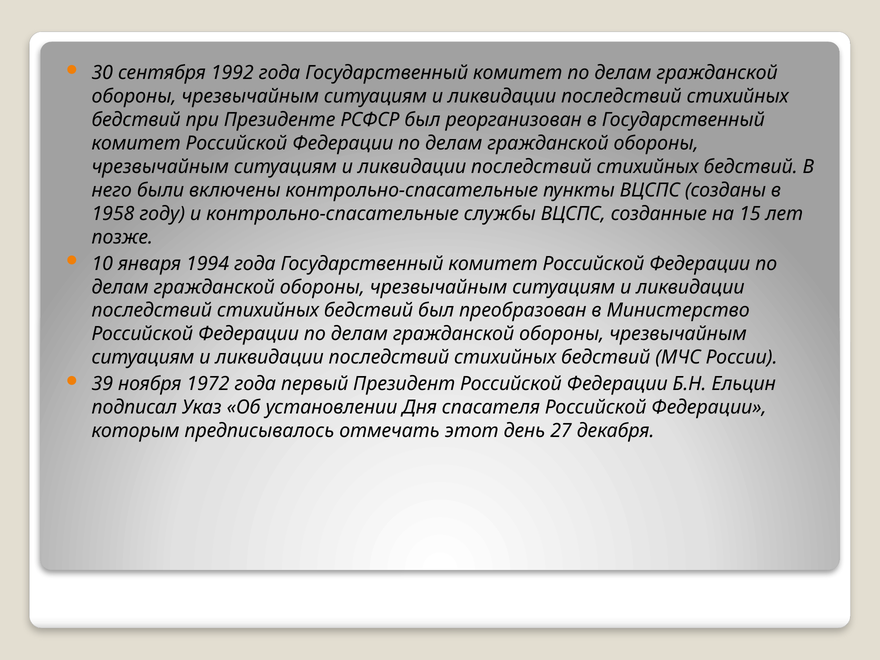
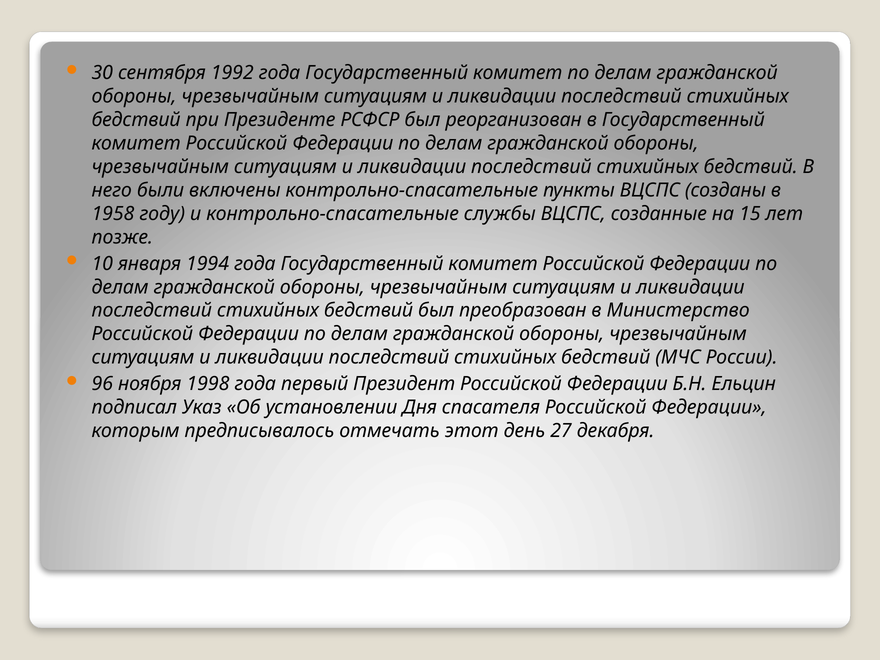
39: 39 -> 96
1972: 1972 -> 1998
